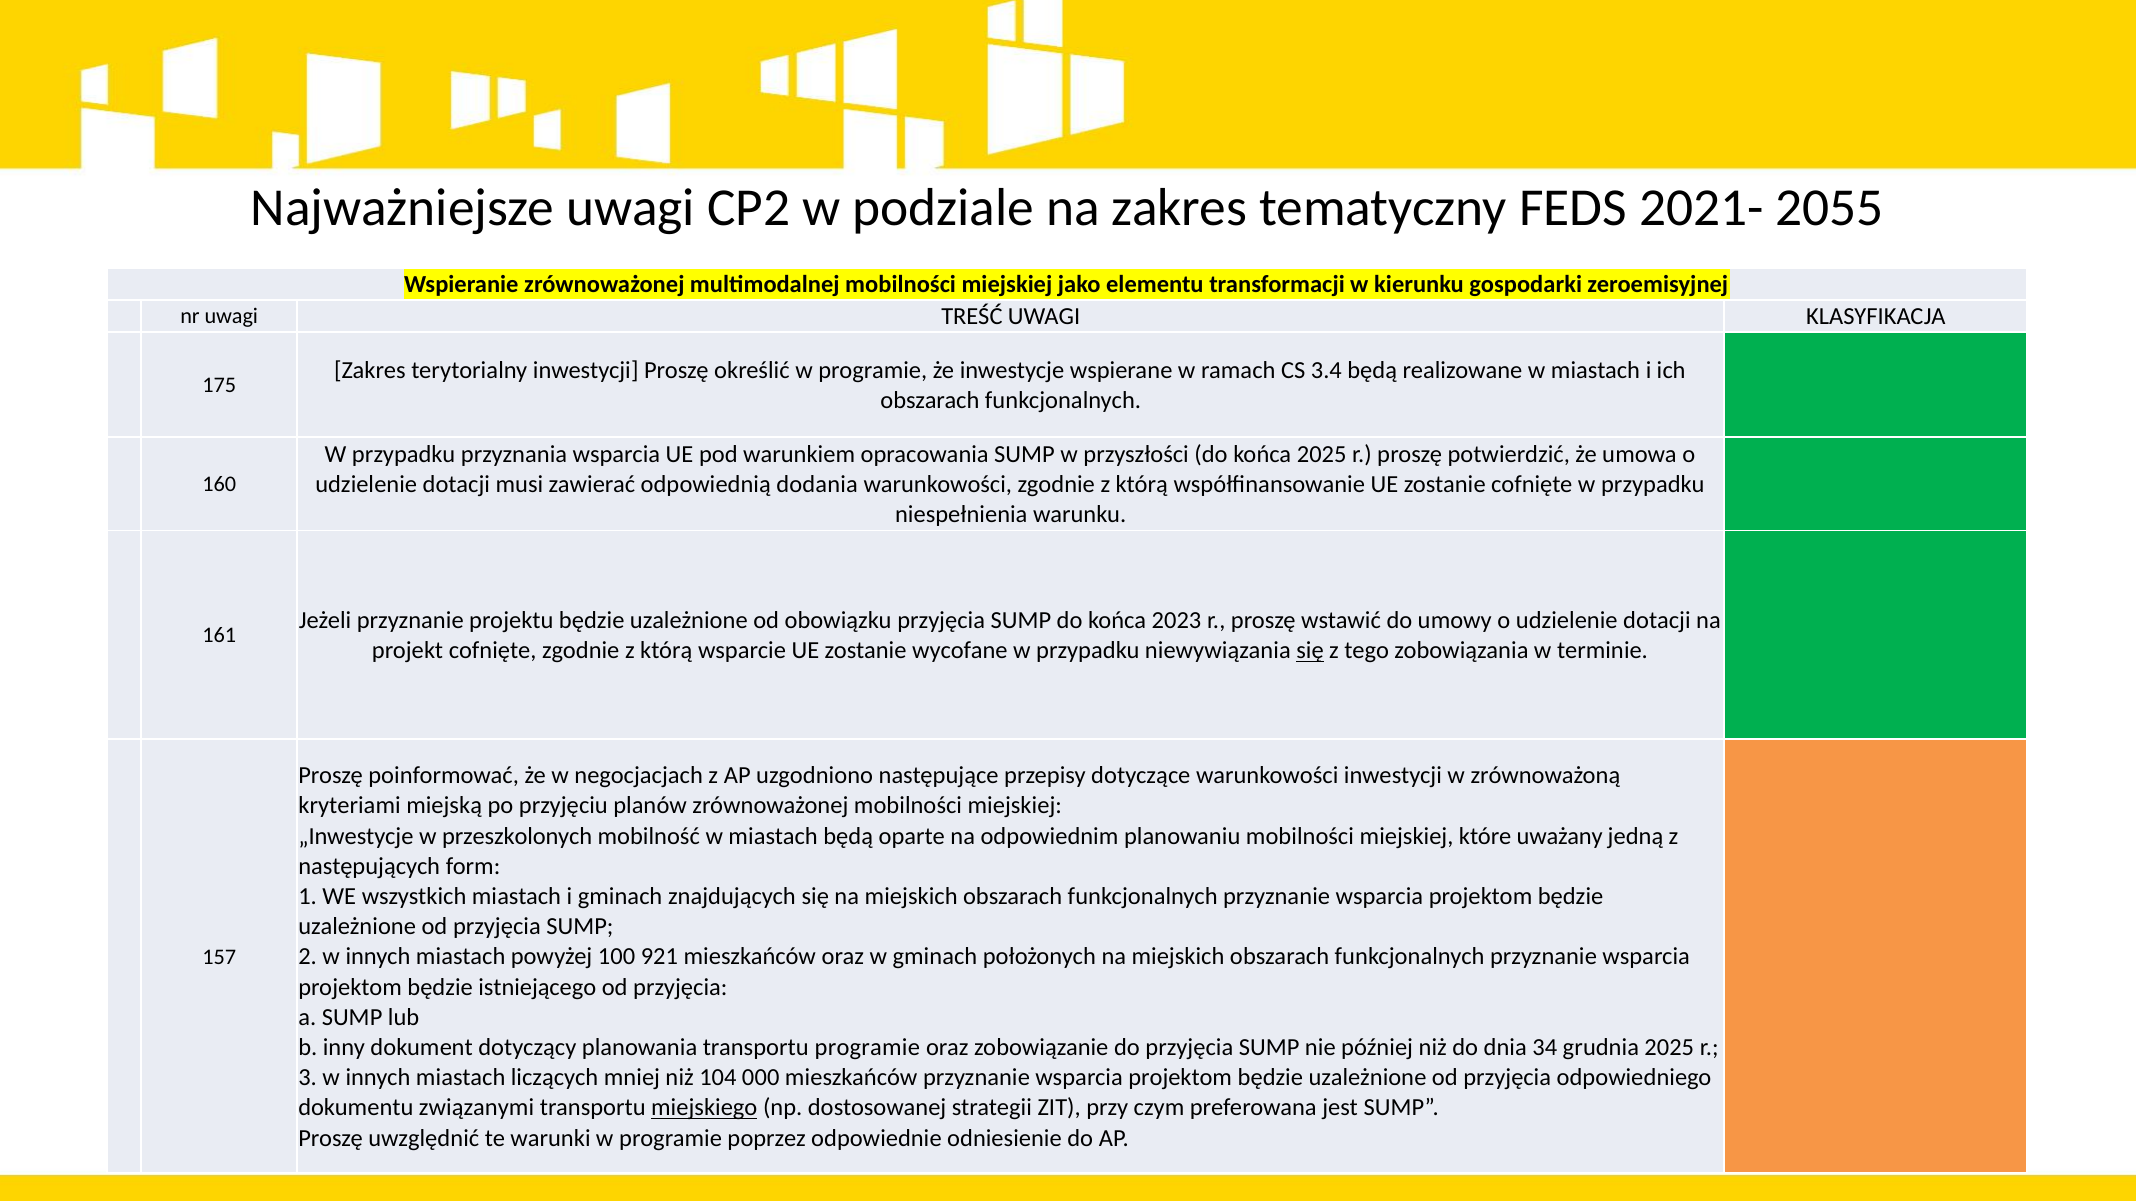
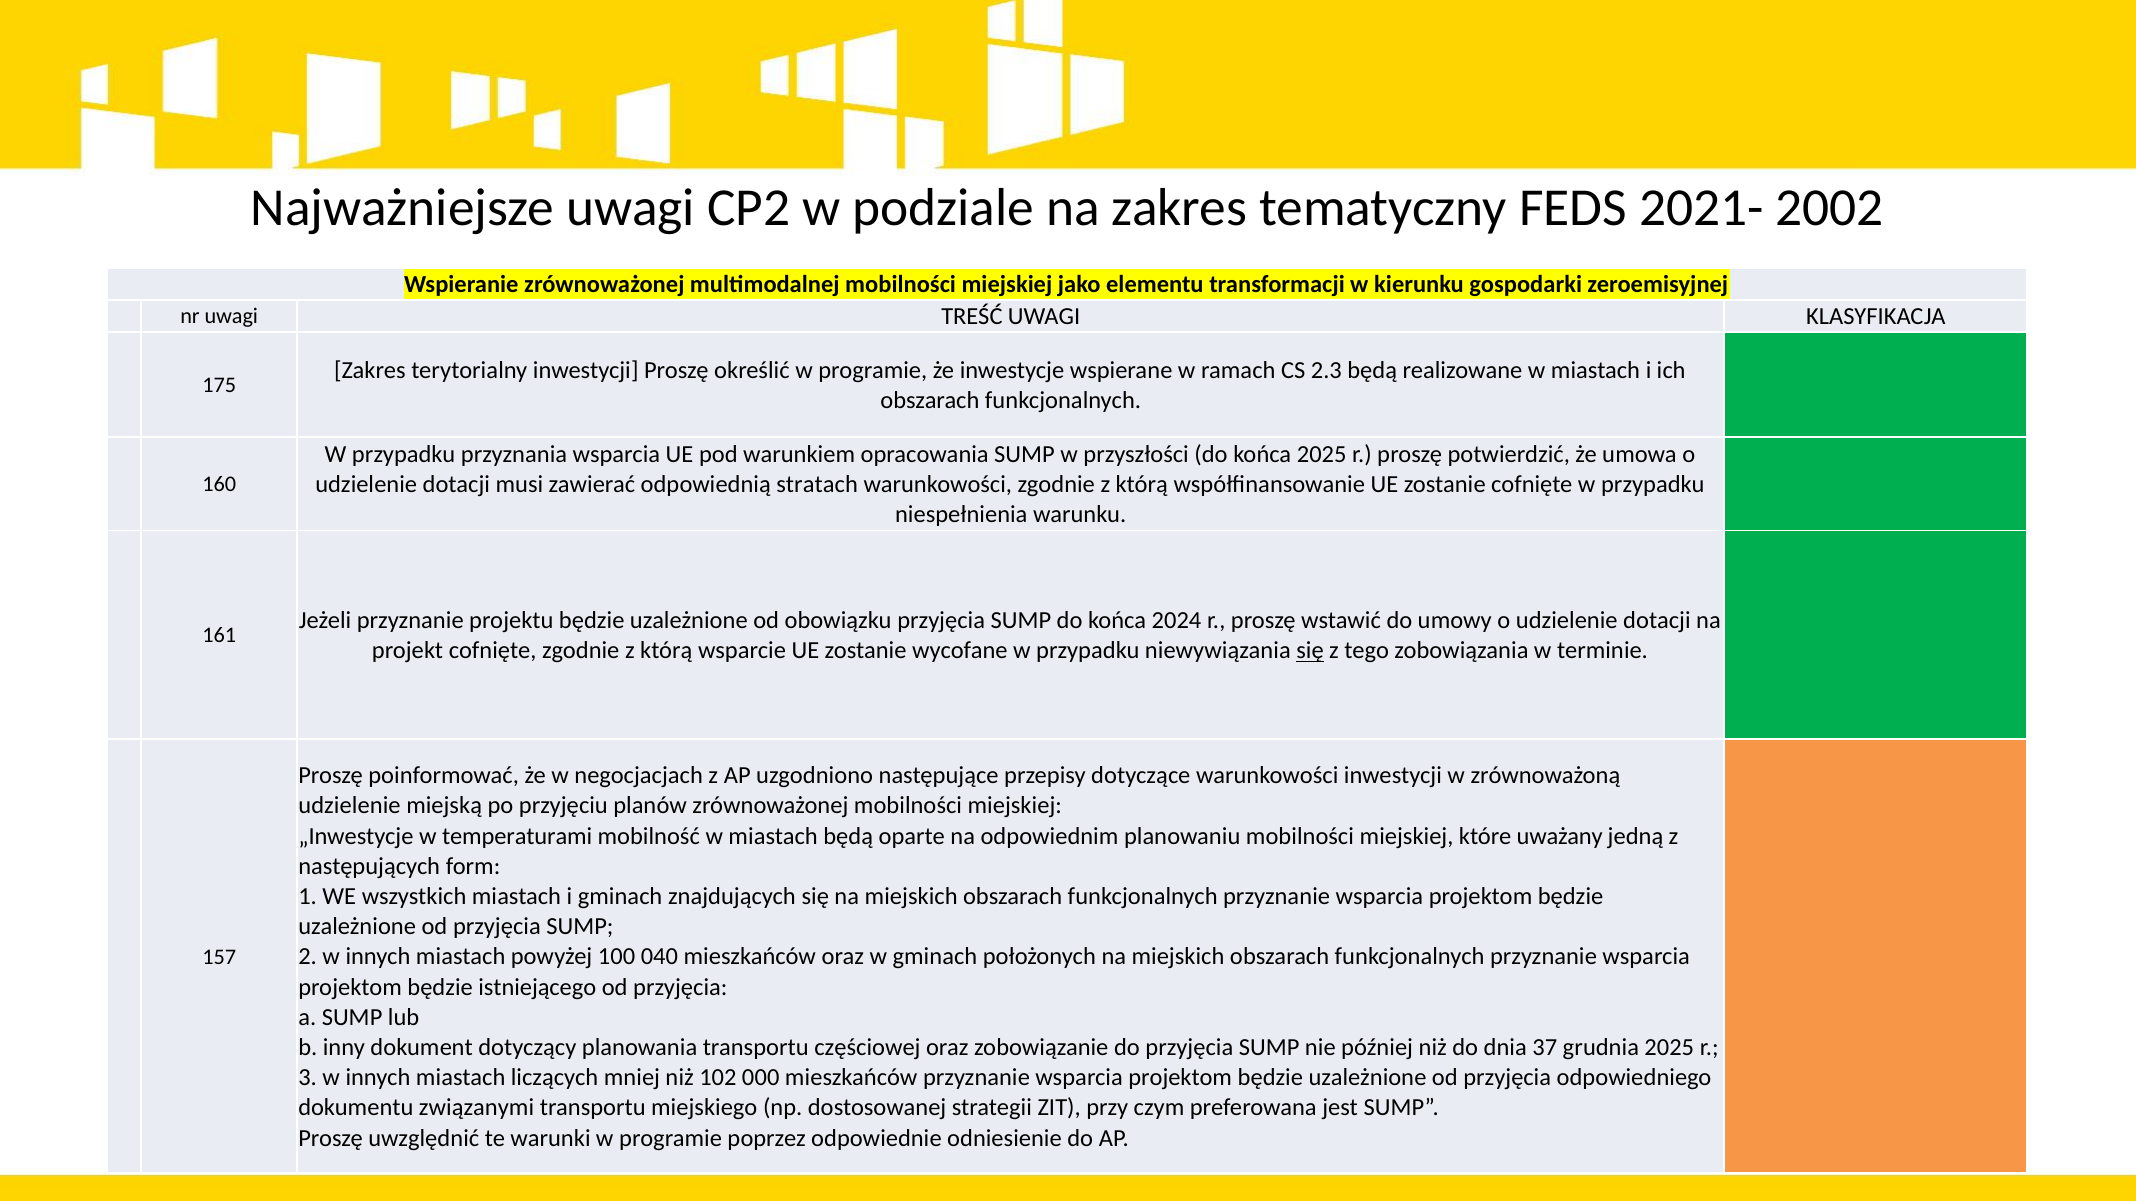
2055: 2055 -> 2002
3.4: 3.4 -> 2.3
dodania: dodania -> stratach
2023: 2023 -> 2024
kryteriami at (350, 806): kryteriami -> udzielenie
przeszkolonych: przeszkolonych -> temperaturami
921: 921 -> 040
transportu programie: programie -> częściowej
34: 34 -> 37
104: 104 -> 102
miejskiego underline: present -> none
